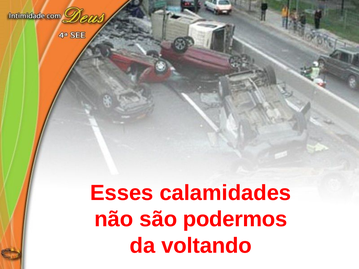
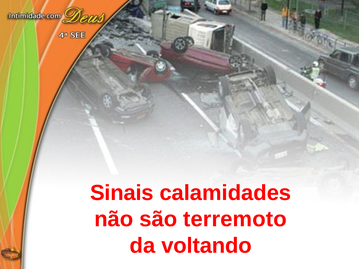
Esses: Esses -> Sinais
podermos: podermos -> terremoto
